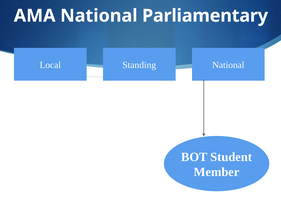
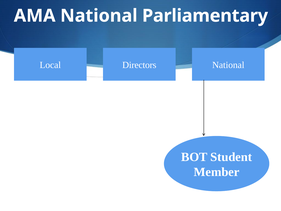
Standing: Standing -> Directors
